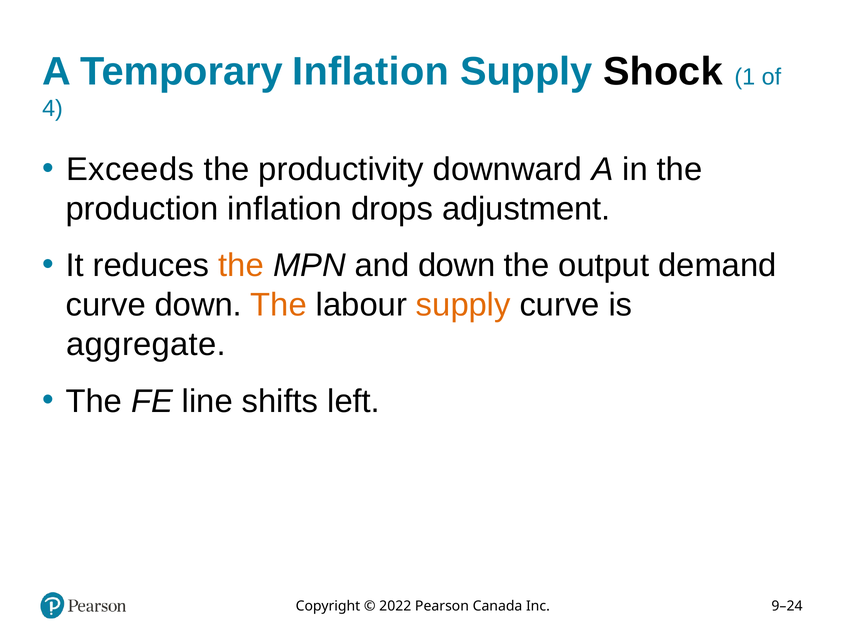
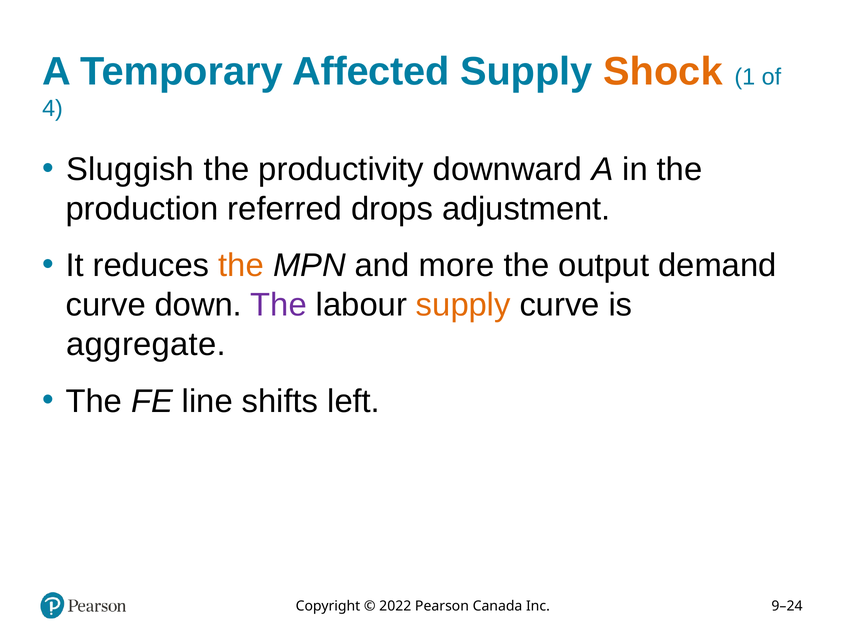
Temporary Inflation: Inflation -> Affected
Shock colour: black -> orange
Exceeds: Exceeds -> Sluggish
production inflation: inflation -> referred
and down: down -> more
The at (279, 305) colour: orange -> purple
